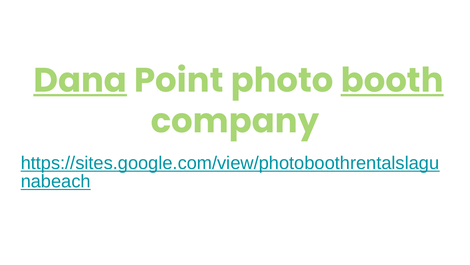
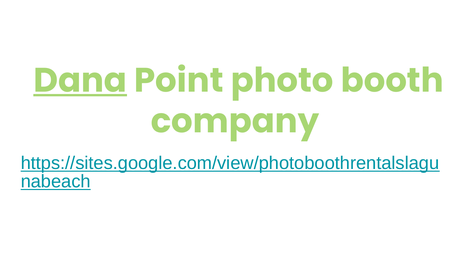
booth underline: present -> none
